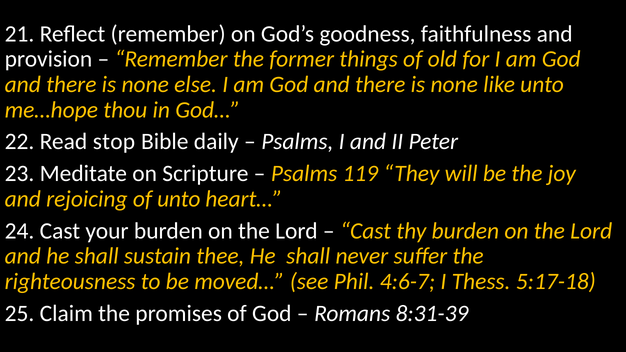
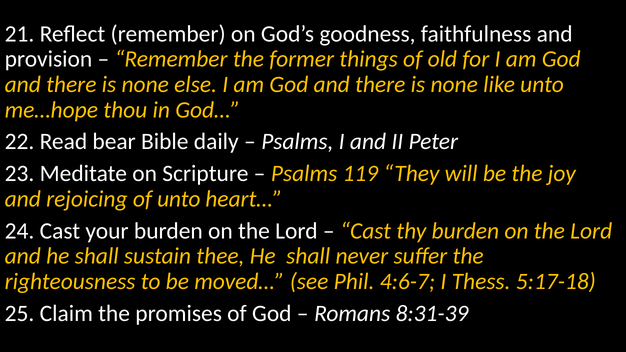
stop: stop -> bear
